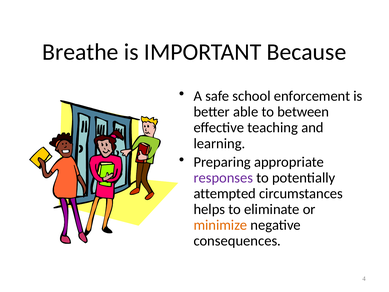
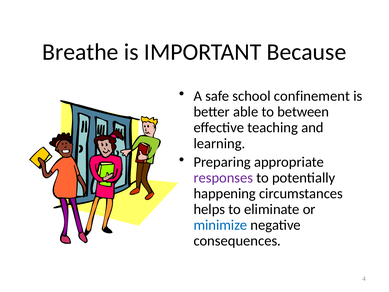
enforcement: enforcement -> confinement
attempted: attempted -> happening
minimize colour: orange -> blue
